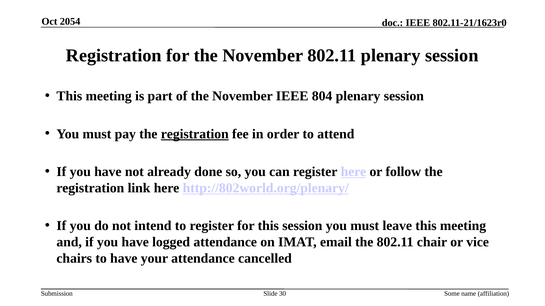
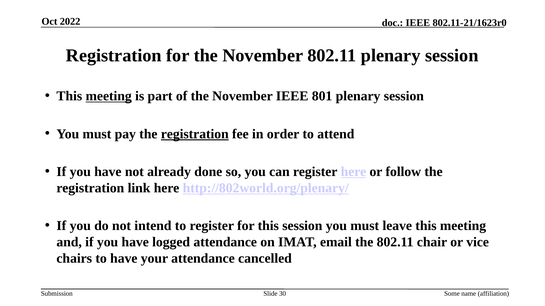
2054: 2054 -> 2022
meeting at (109, 96) underline: none -> present
804: 804 -> 801
